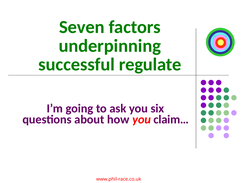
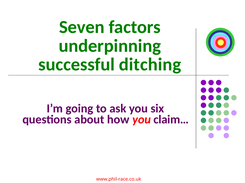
regulate: regulate -> ditching
